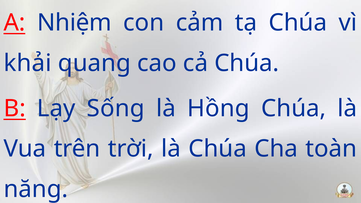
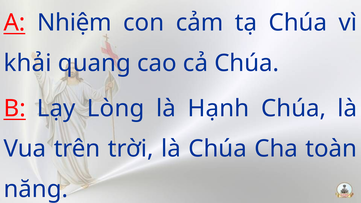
Sống: Sống -> Lòng
Hồng: Hồng -> Hạnh
